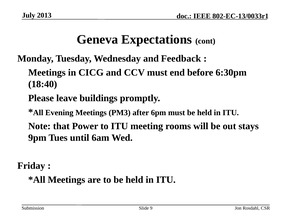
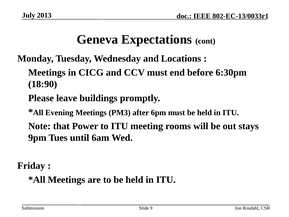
Feedback: Feedback -> Locations
18:40: 18:40 -> 18:90
